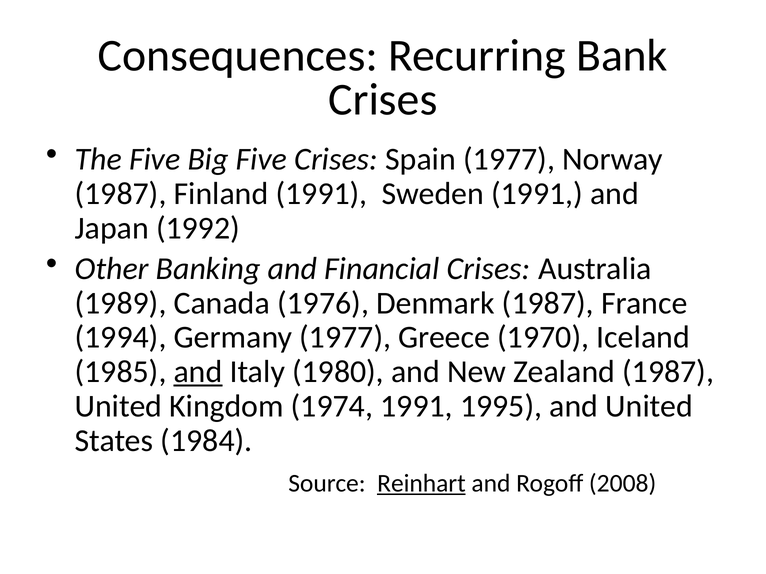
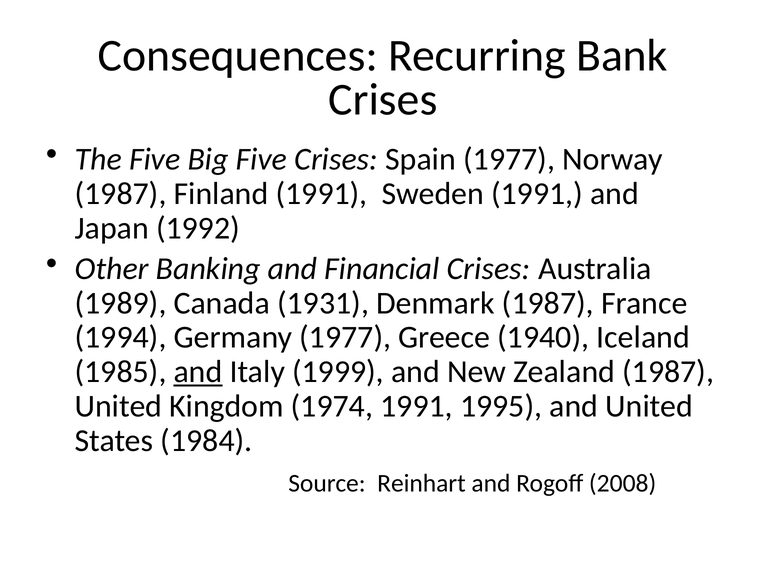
1976: 1976 -> 1931
1970: 1970 -> 1940
1980: 1980 -> 1999
Reinhart underline: present -> none
